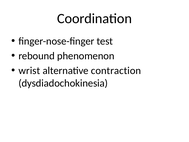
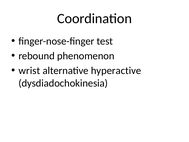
contraction: contraction -> hyperactive
